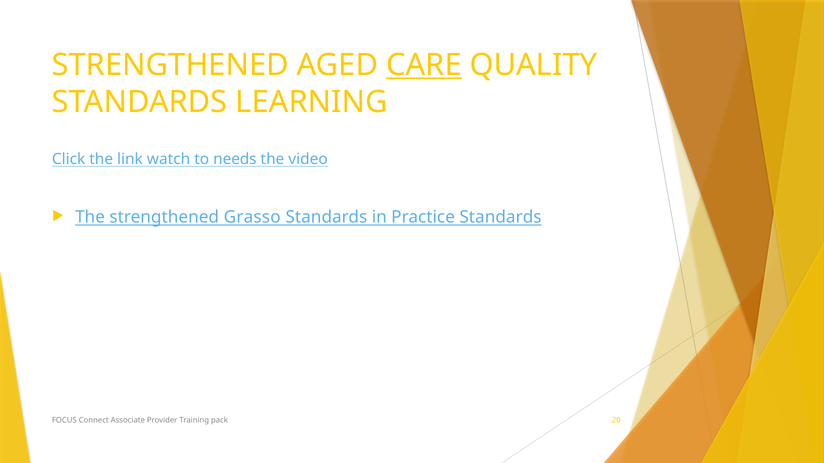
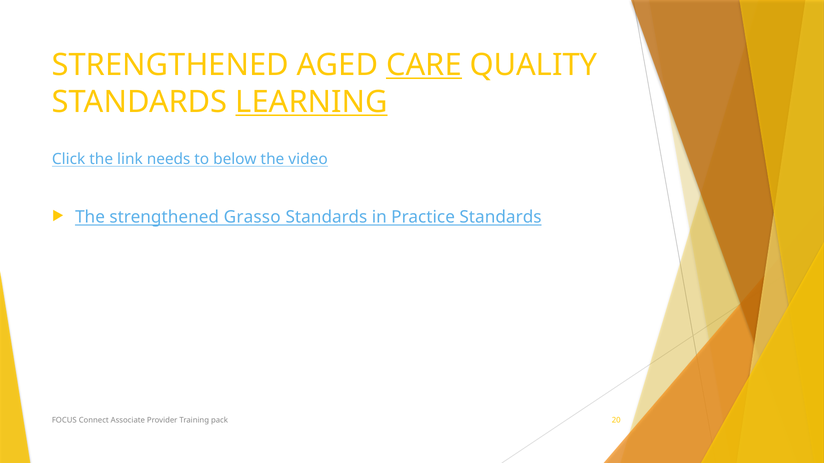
LEARNING underline: none -> present
watch: watch -> needs
needs: needs -> below
